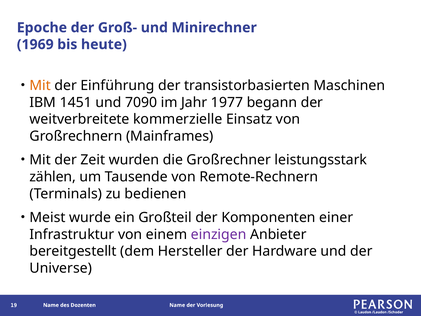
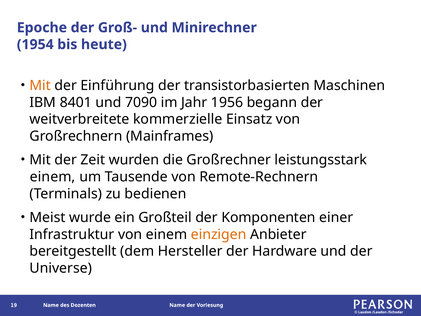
1969: 1969 -> 1954
1451: 1451 -> 8401
1977: 1977 -> 1956
zählen at (53, 177): zählen -> einem
einzigen colour: purple -> orange
